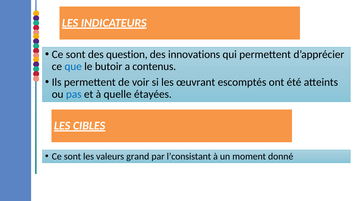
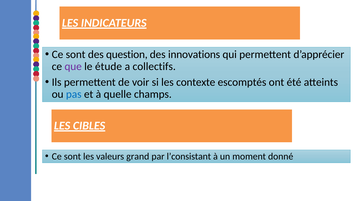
que colour: blue -> purple
butoir: butoir -> étude
contenus: contenus -> collectifs
œuvrant: œuvrant -> contexte
étayées: étayées -> champs
